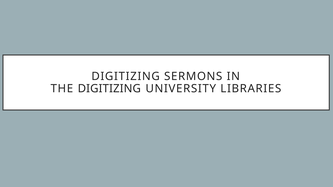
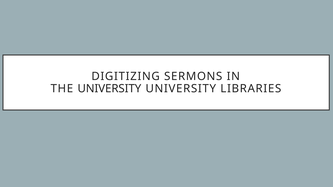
THE DIGITIZING: DIGITIZING -> UNIVERSITY
